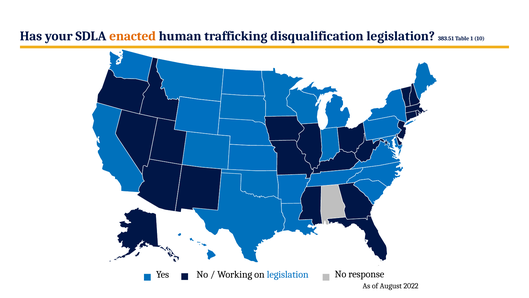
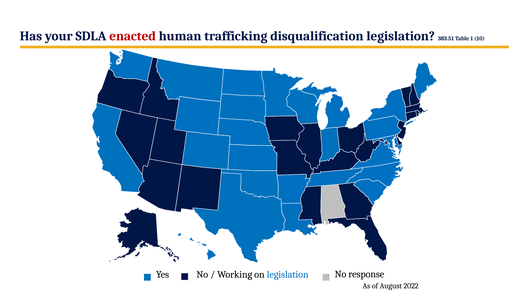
enacted colour: orange -> red
